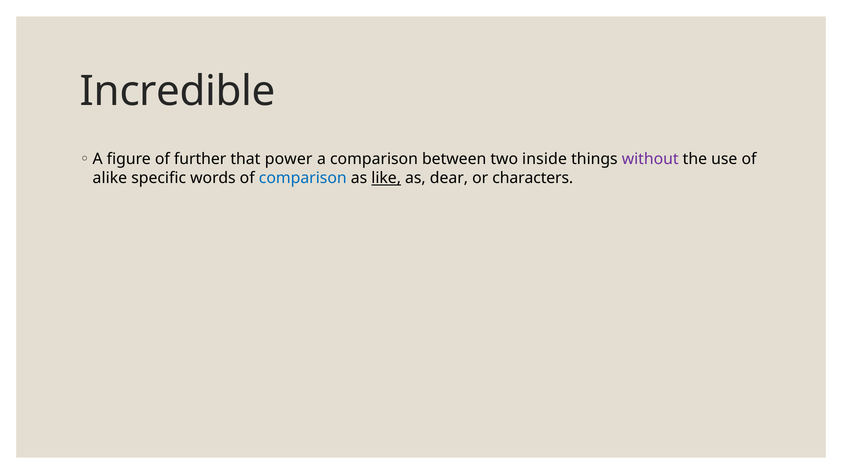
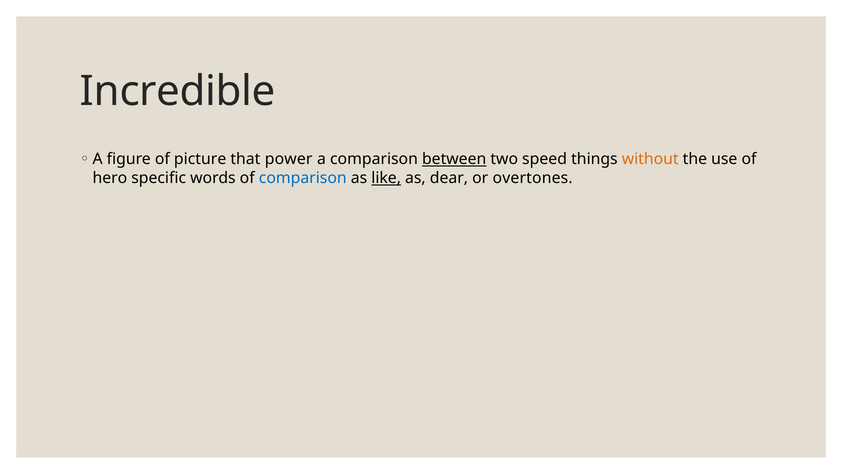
further: further -> picture
between underline: none -> present
inside: inside -> speed
without colour: purple -> orange
alike: alike -> hero
characters: characters -> overtones
